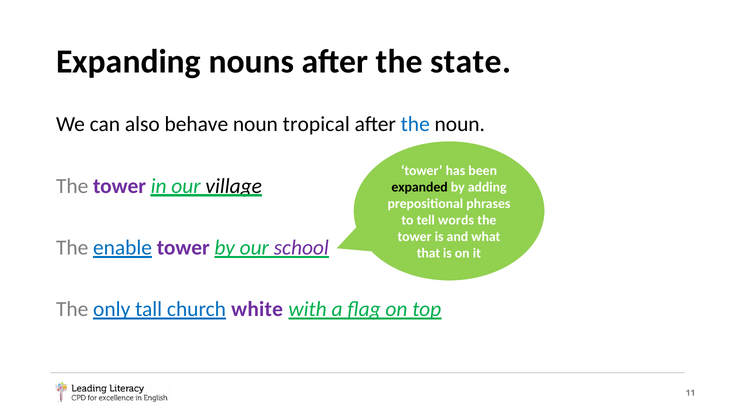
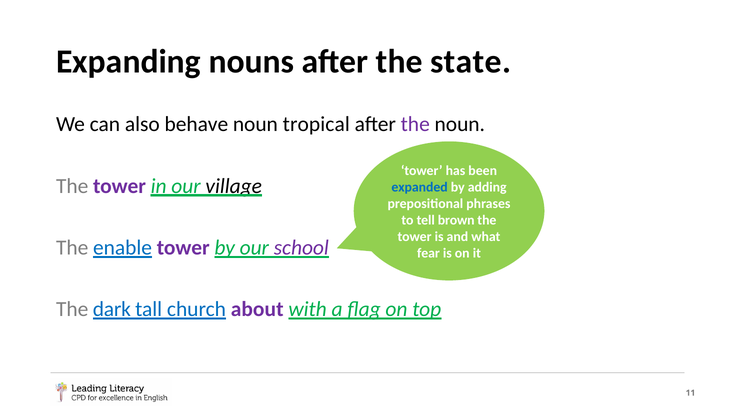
the at (415, 124) colour: blue -> purple
expanded colour: black -> blue
words: words -> brown
that: that -> fear
only: only -> dark
white: white -> about
